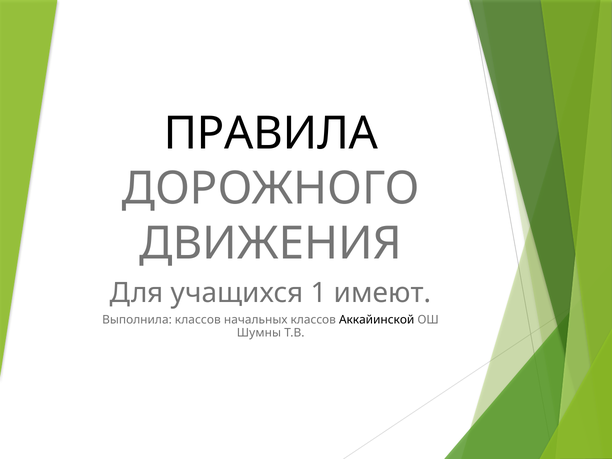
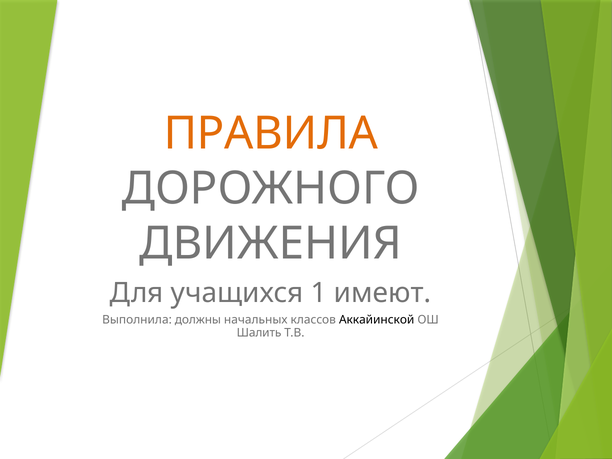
ПРАВИЛА colour: black -> orange
Выполнила классов: классов -> должны
Шумны: Шумны -> Шалить
